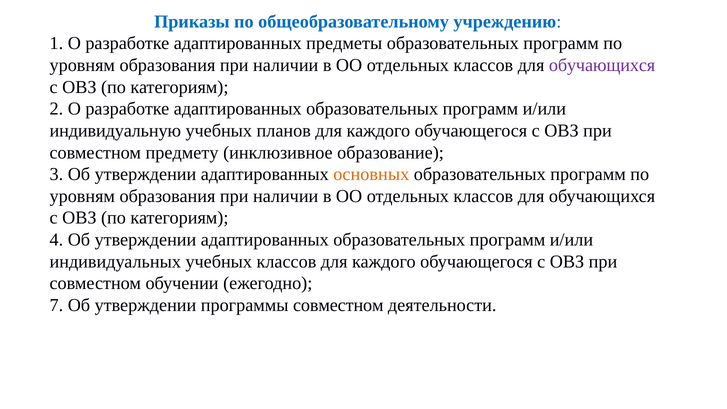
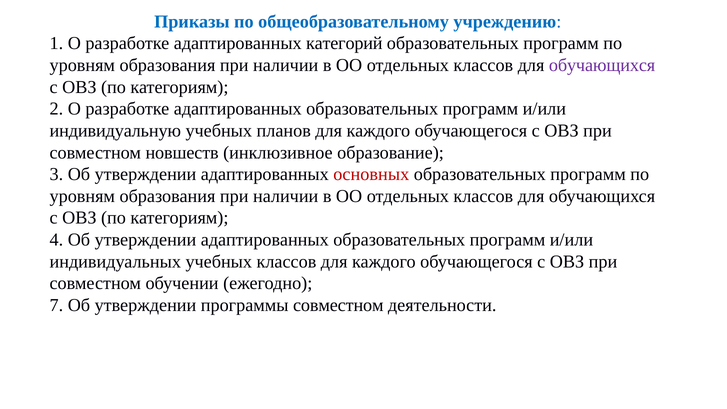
предметы: предметы -> категорий
предмету: предмету -> новшеств
основных colour: orange -> red
